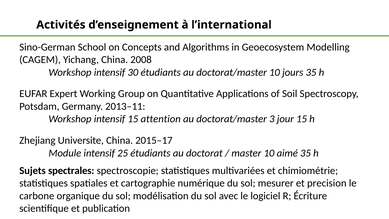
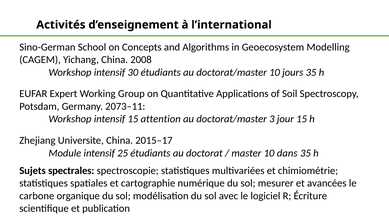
2013–11: 2013–11 -> 2073–11
aimé: aimé -> dans
precision: precision -> avancées
